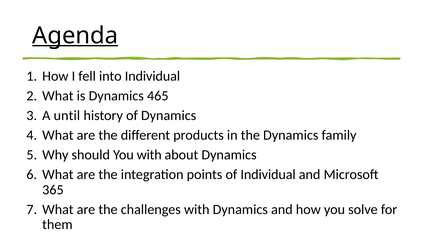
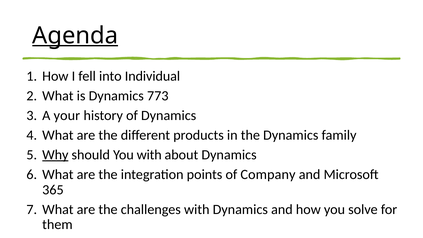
465: 465 -> 773
until: until -> your
Why underline: none -> present
of Individual: Individual -> Company
